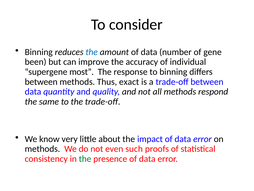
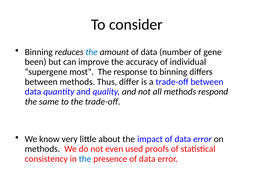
exact: exact -> differ
such: such -> used
the at (85, 158) colour: green -> blue
